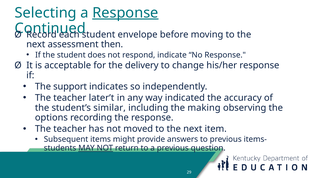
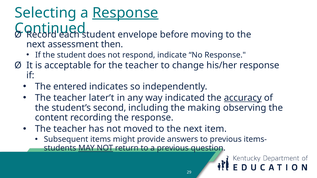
for the delivery: delivery -> teacher
support: support -> entered
accuracy underline: none -> present
similar: similar -> second
options: options -> content
